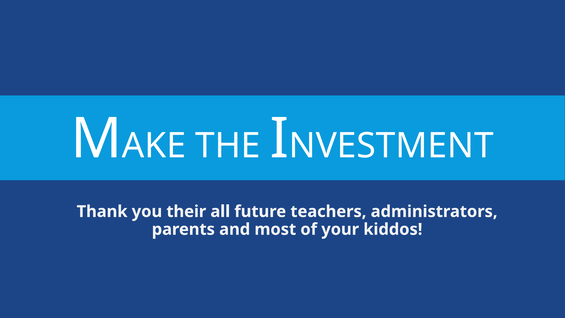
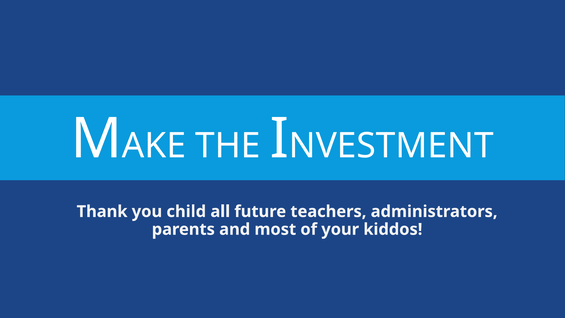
their: their -> child
